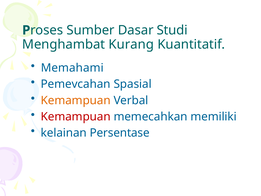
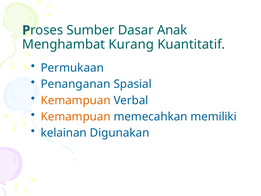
Studi: Studi -> Anak
Memahami: Memahami -> Permukaan
Pemevcahan: Pemevcahan -> Penanganan
Kemampuan at (76, 117) colour: red -> orange
Persentase: Persentase -> Digunakan
